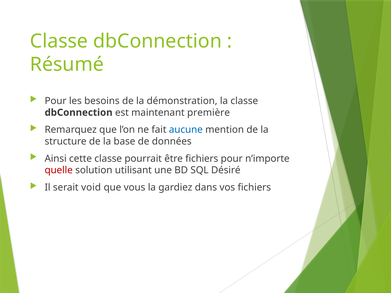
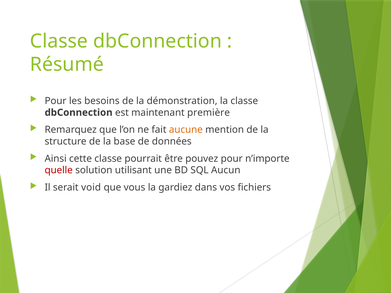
aucune colour: blue -> orange
être fichiers: fichiers -> pouvez
Désiré: Désiré -> Aucun
